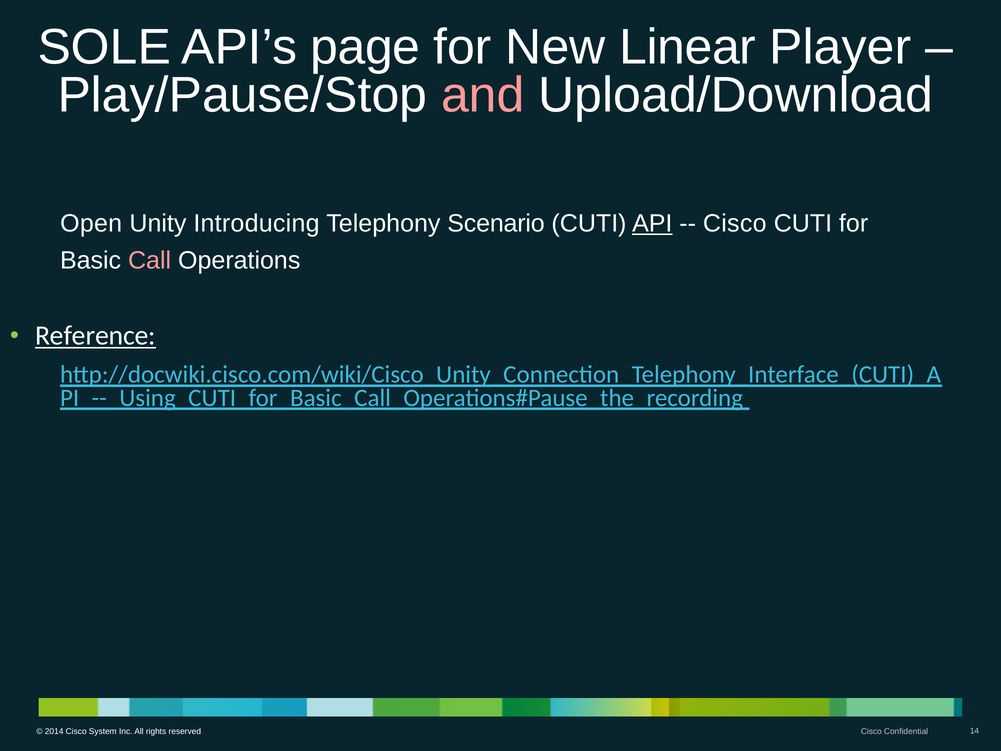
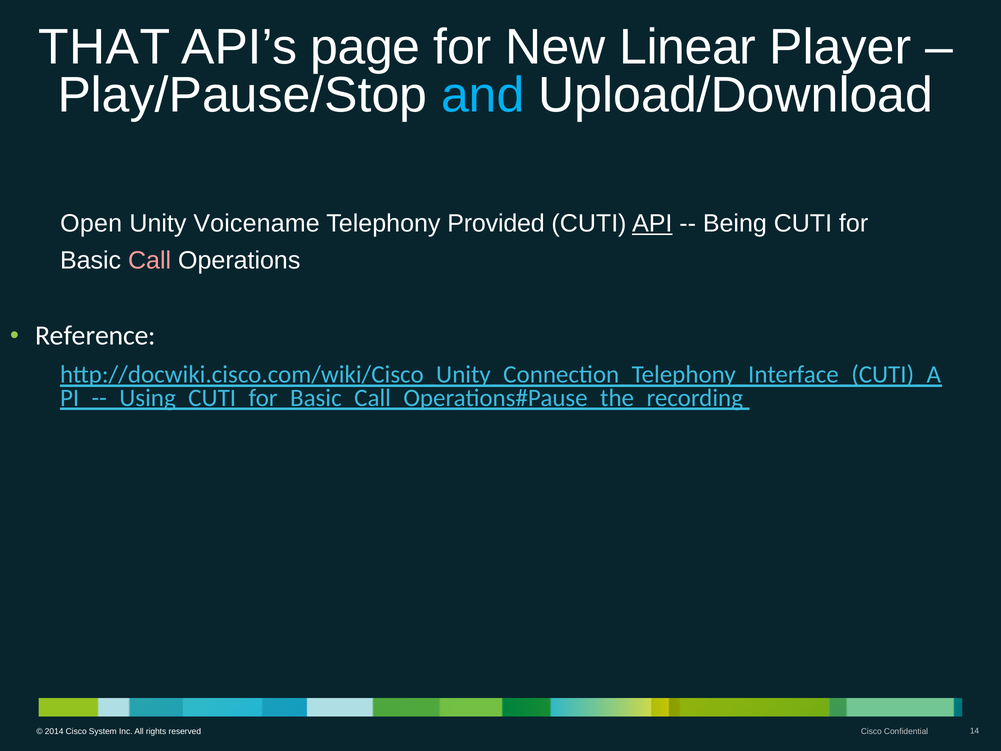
SOLE: SOLE -> THAT
and colour: pink -> light blue
Introducing: Introducing -> Voicename
Scenario: Scenario -> Provided
Cisco at (735, 223): Cisco -> Being
Reference underline: present -> none
